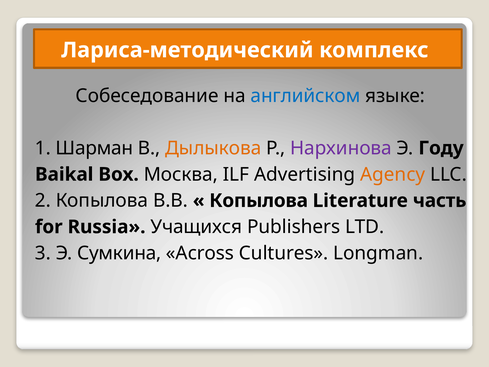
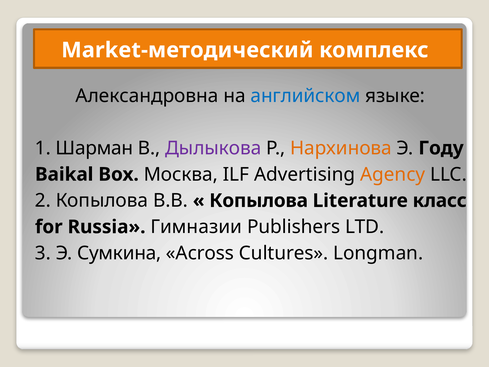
Лариса-методический: Лариса-методический -> Market-методический
Собеседование: Собеседование -> Александровна
Дылыкова colour: orange -> purple
Нархинова colour: purple -> orange
часть: часть -> класс
Учащихся: Учащихся -> Гимназии
